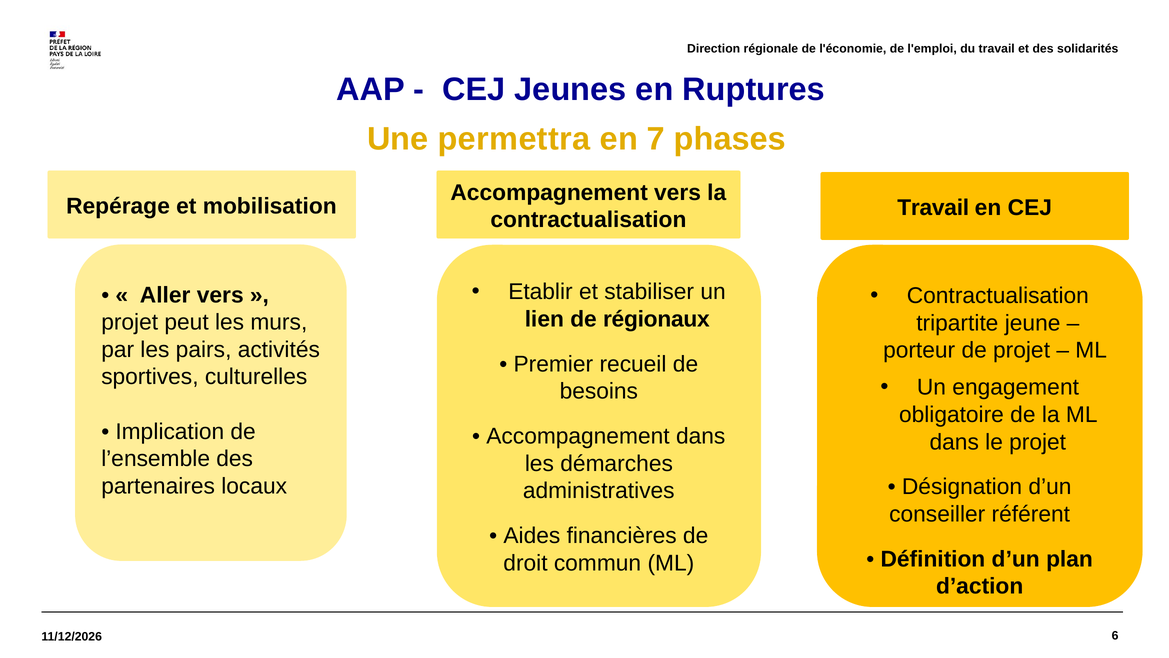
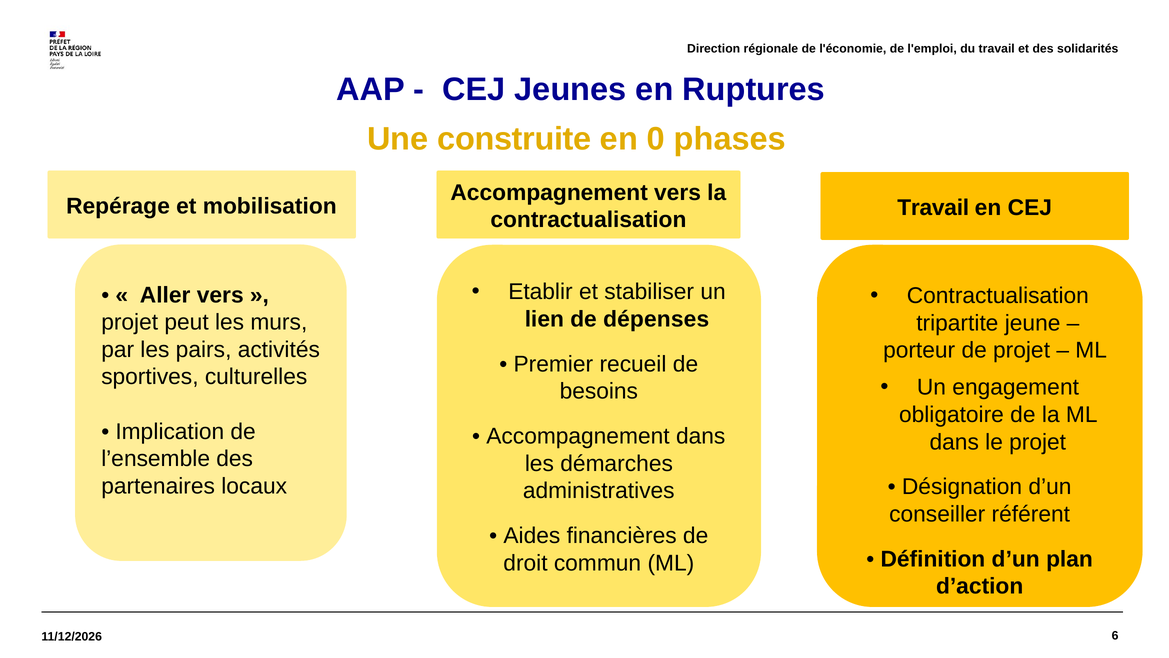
permettra: permettra -> construite
7: 7 -> 0
régionaux: régionaux -> dépenses
